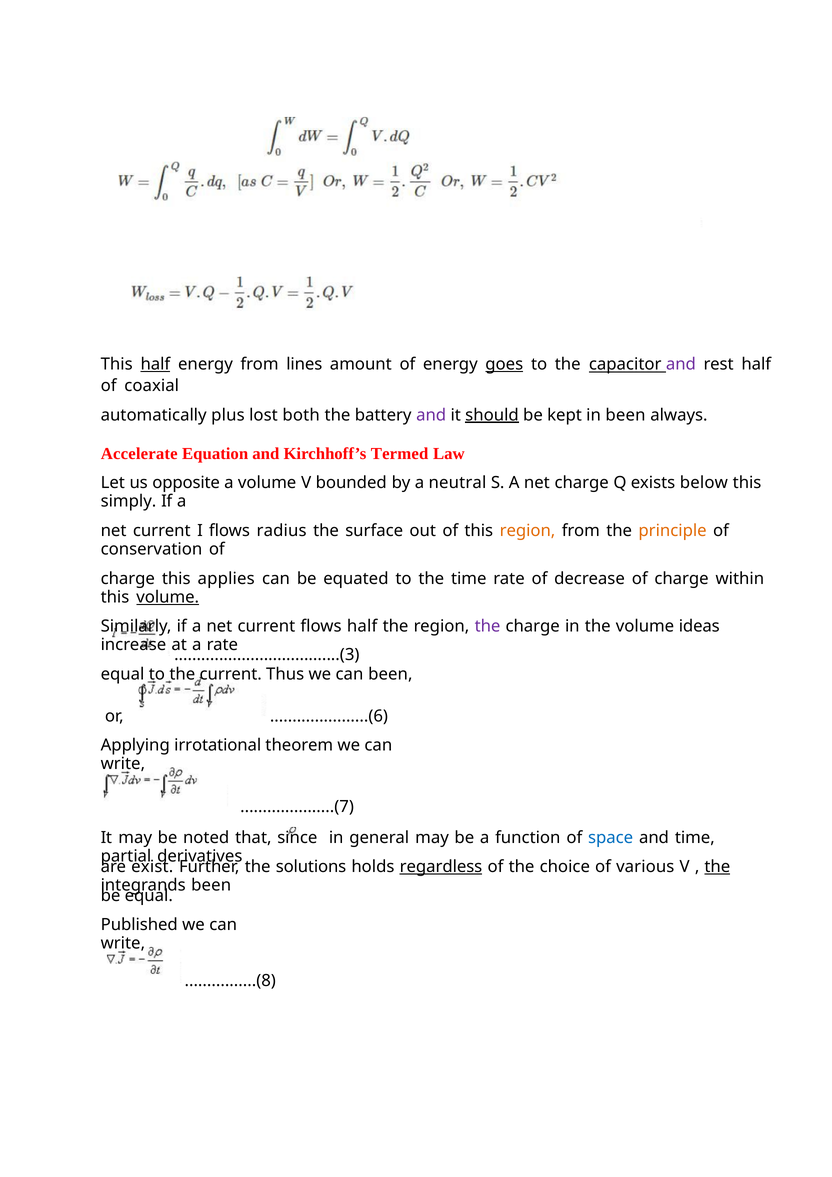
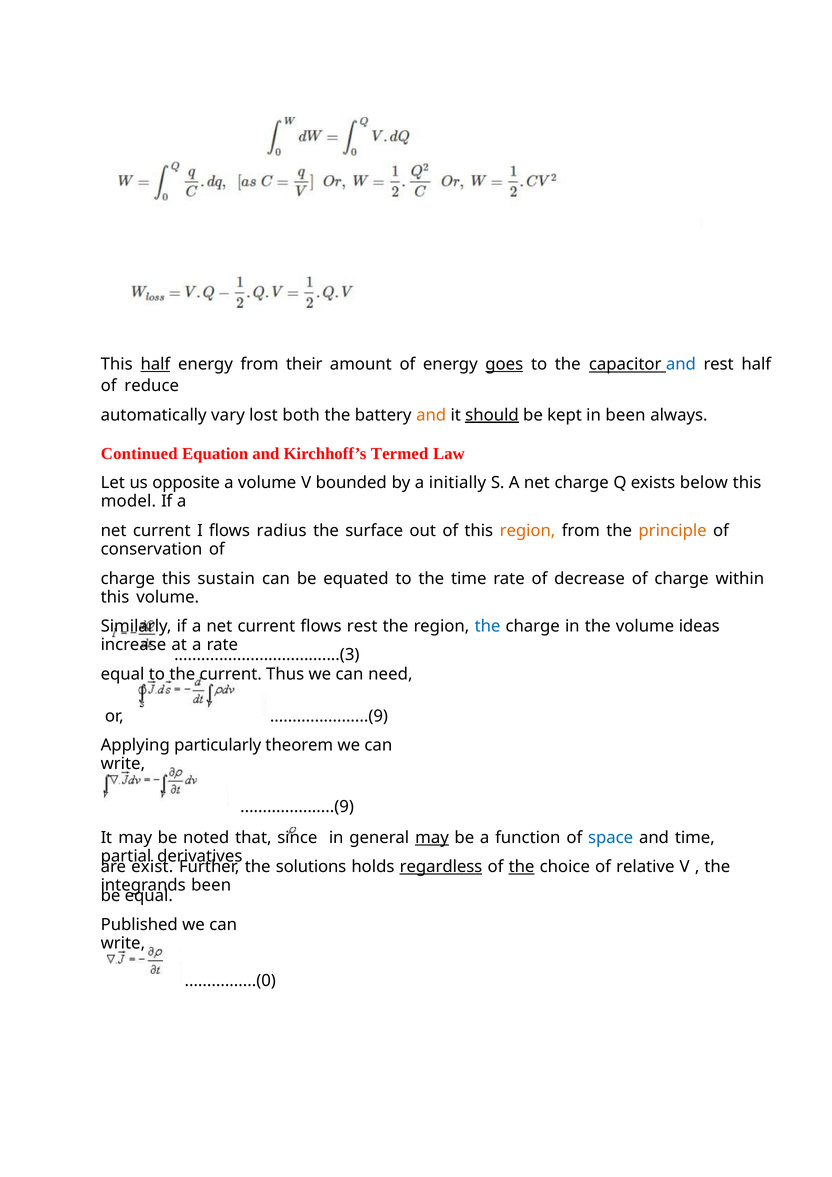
lines: lines -> their
and at (681, 364) colour: purple -> blue
coaxial: coaxial -> reduce
plus: plus -> vary
and at (431, 415) colour: purple -> orange
Accelerate: Accelerate -> Continued
neutral: neutral -> initially
simply: simply -> model
applies: applies -> sustain
volume at (168, 598) underline: present -> none
flows half: half -> rest
the at (488, 627) colour: purple -> blue
can been: been -> need
......................(6: ......................(6 -> ......................(9
irrotational: irrotational -> particularly
.....................(7: .....................(7 -> .....................(9
may at (432, 838) underline: none -> present
the at (522, 867) underline: none -> present
various: various -> relative
the at (717, 867) underline: present -> none
................(8: ................(8 -> ................(0
